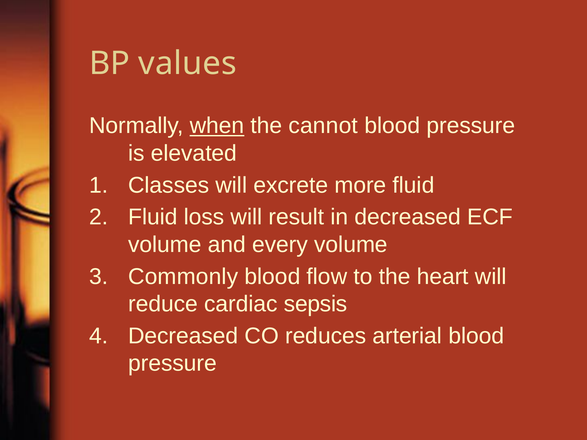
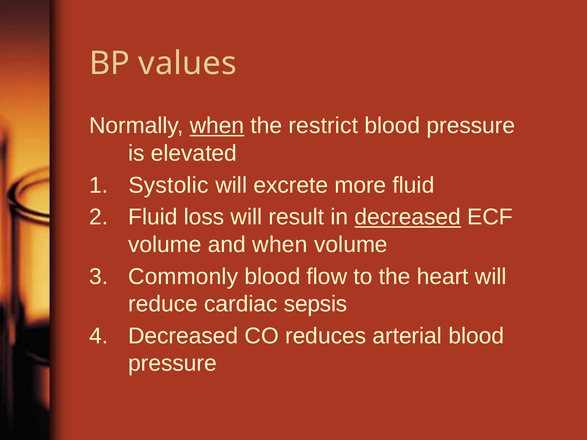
cannot: cannot -> restrict
Classes: Classes -> Systolic
decreased at (408, 217) underline: none -> present
and every: every -> when
